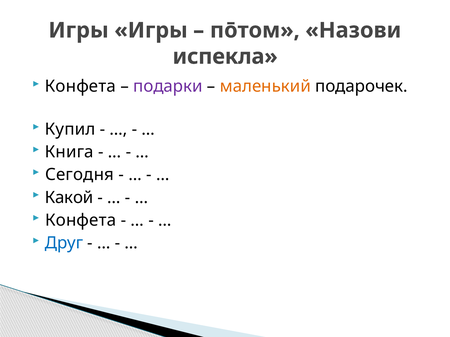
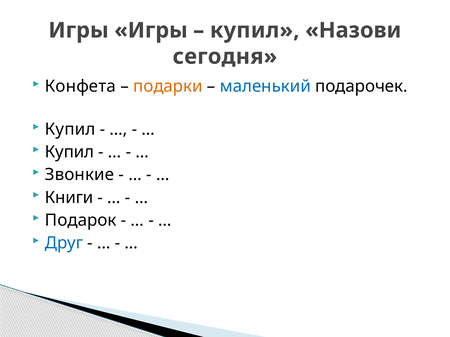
пōтом at (255, 30): пōтом -> купил
испекла: испекла -> сегодня
подарки colour: purple -> orange
маленький colour: orange -> blue
Книга at (69, 152): Книга -> Купил
Сегодня: Сегодня -> Звонкие
Какой: Какой -> Книги
Конфета at (81, 221): Конфета -> Подарок
